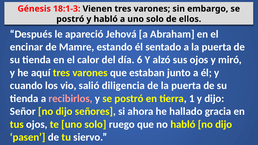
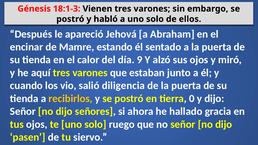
6: 6 -> 9
recibirlos colour: pink -> yellow
1: 1 -> 0
no habló: habló -> señor
